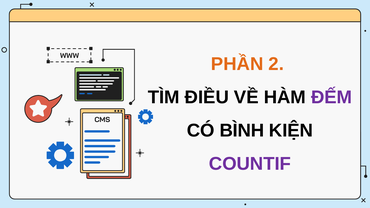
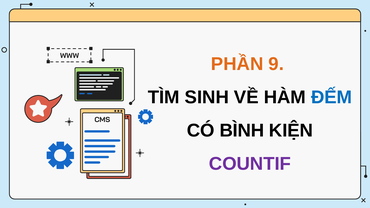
2: 2 -> 9
ĐIỀU: ĐIỀU -> SINH
ĐẾM colour: purple -> blue
